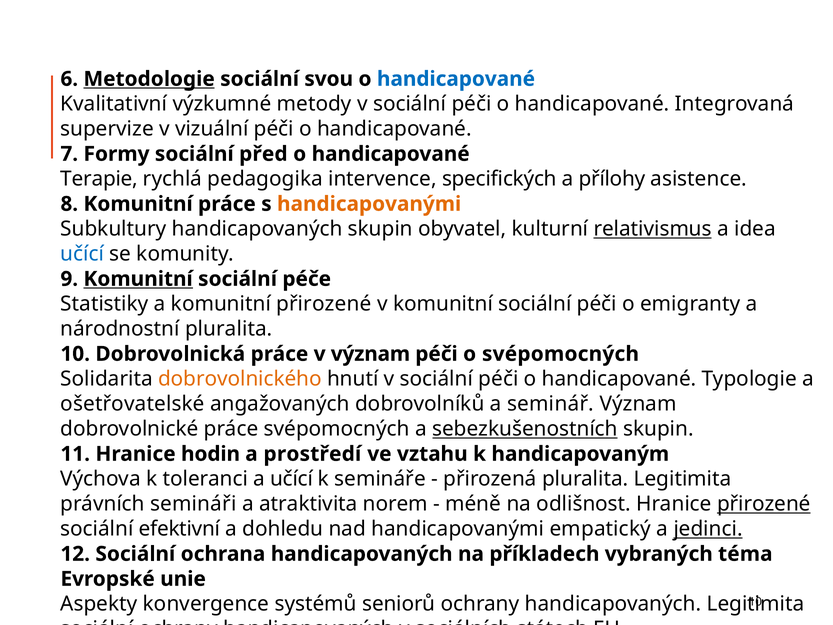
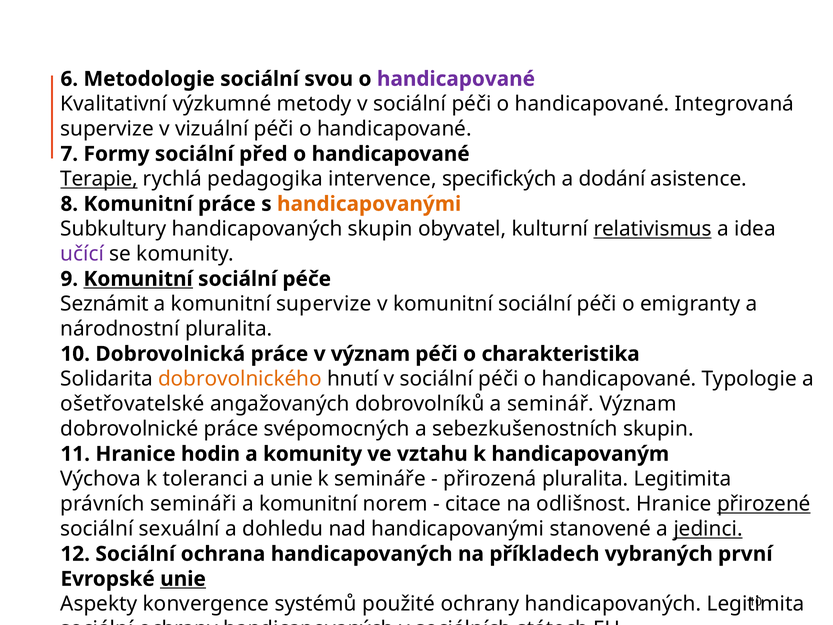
Metodologie underline: present -> none
handicapované at (456, 79) colour: blue -> purple
Terapie underline: none -> present
přílohy: přílohy -> dodání
učící at (82, 254) colour: blue -> purple
Statistiky: Statistiky -> Seznámit
komunitní přirozené: přirozené -> supervize
o svépomocných: svépomocných -> charakteristika
sebezkušenostních underline: present -> none
a prostředí: prostředí -> komunity
a učící: učící -> unie
atraktivita at (308, 504): atraktivita -> komunitní
méně: méně -> citace
efektivní: efektivní -> sexuální
empatický: empatický -> stanovené
téma: téma -> první
unie at (183, 579) underline: none -> present
seniorů: seniorů -> použité
